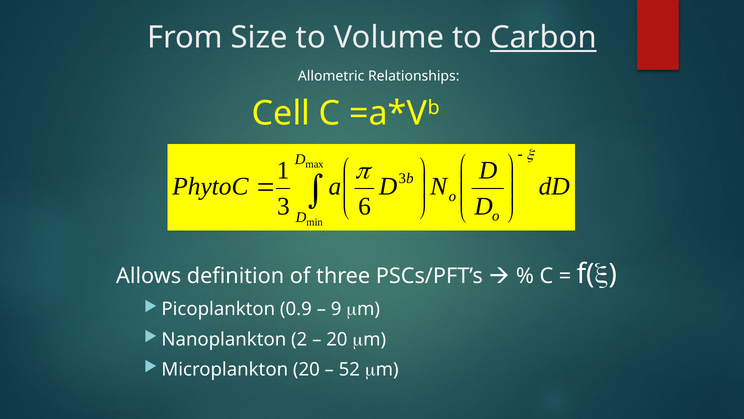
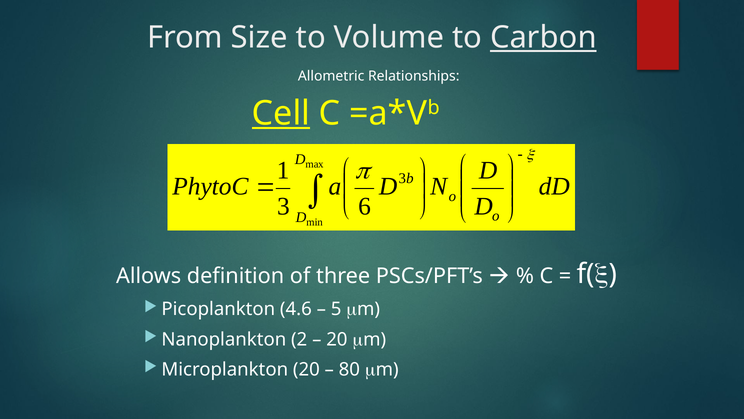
Cell underline: none -> present
0.9: 0.9 -> 4.6
9: 9 -> 5
52: 52 -> 80
